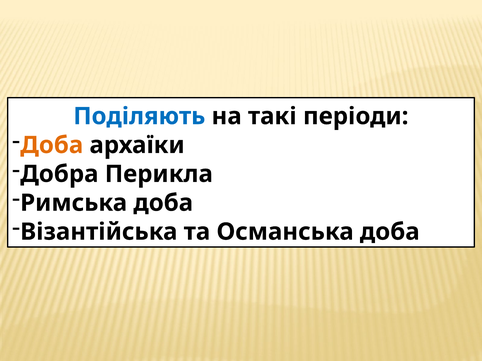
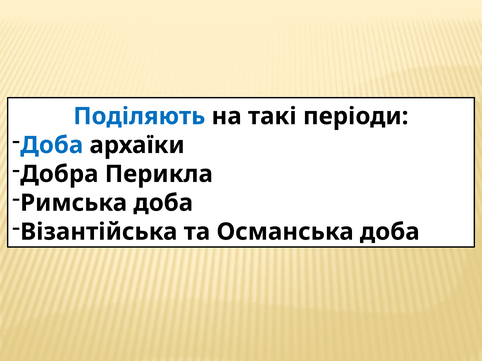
Доба at (52, 145) colour: orange -> blue
